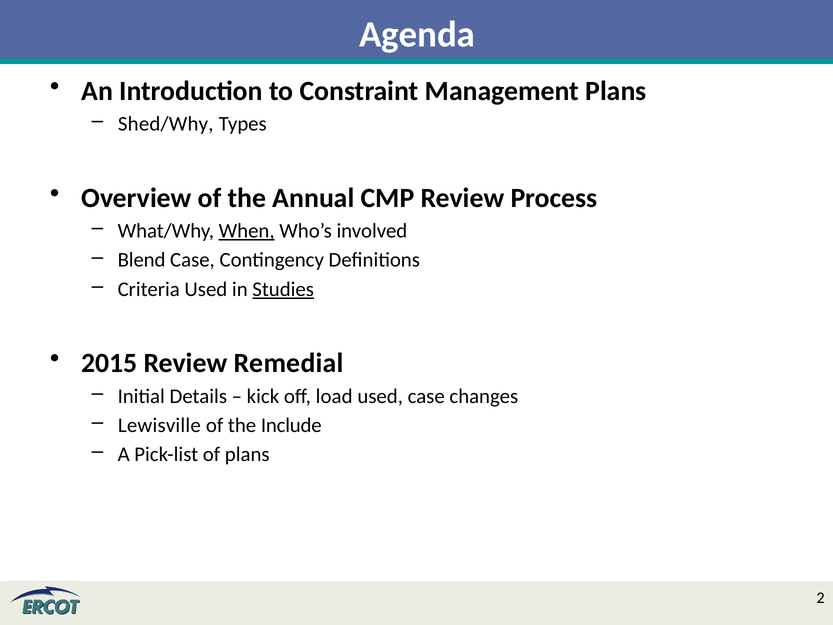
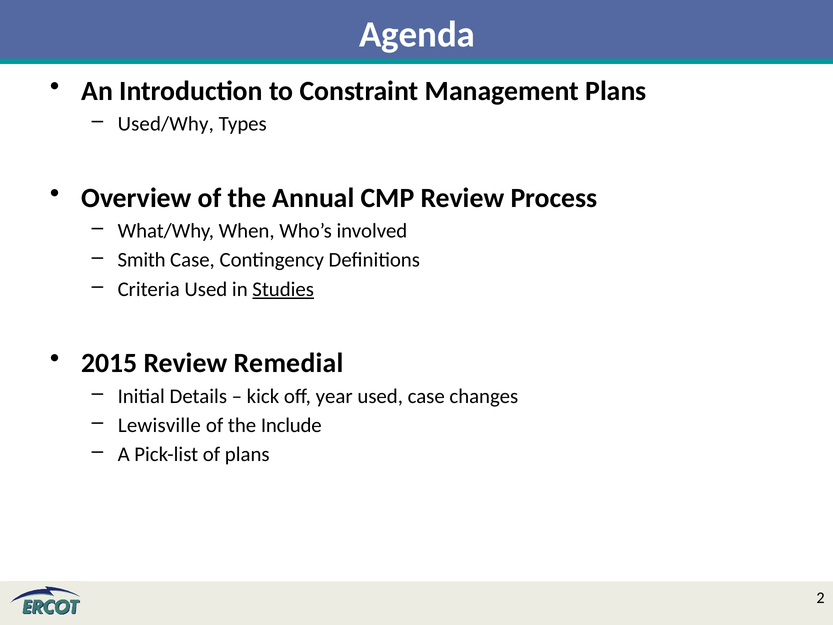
Shed/Why: Shed/Why -> Used/Why
When underline: present -> none
Blend: Blend -> Smith
load: load -> year
